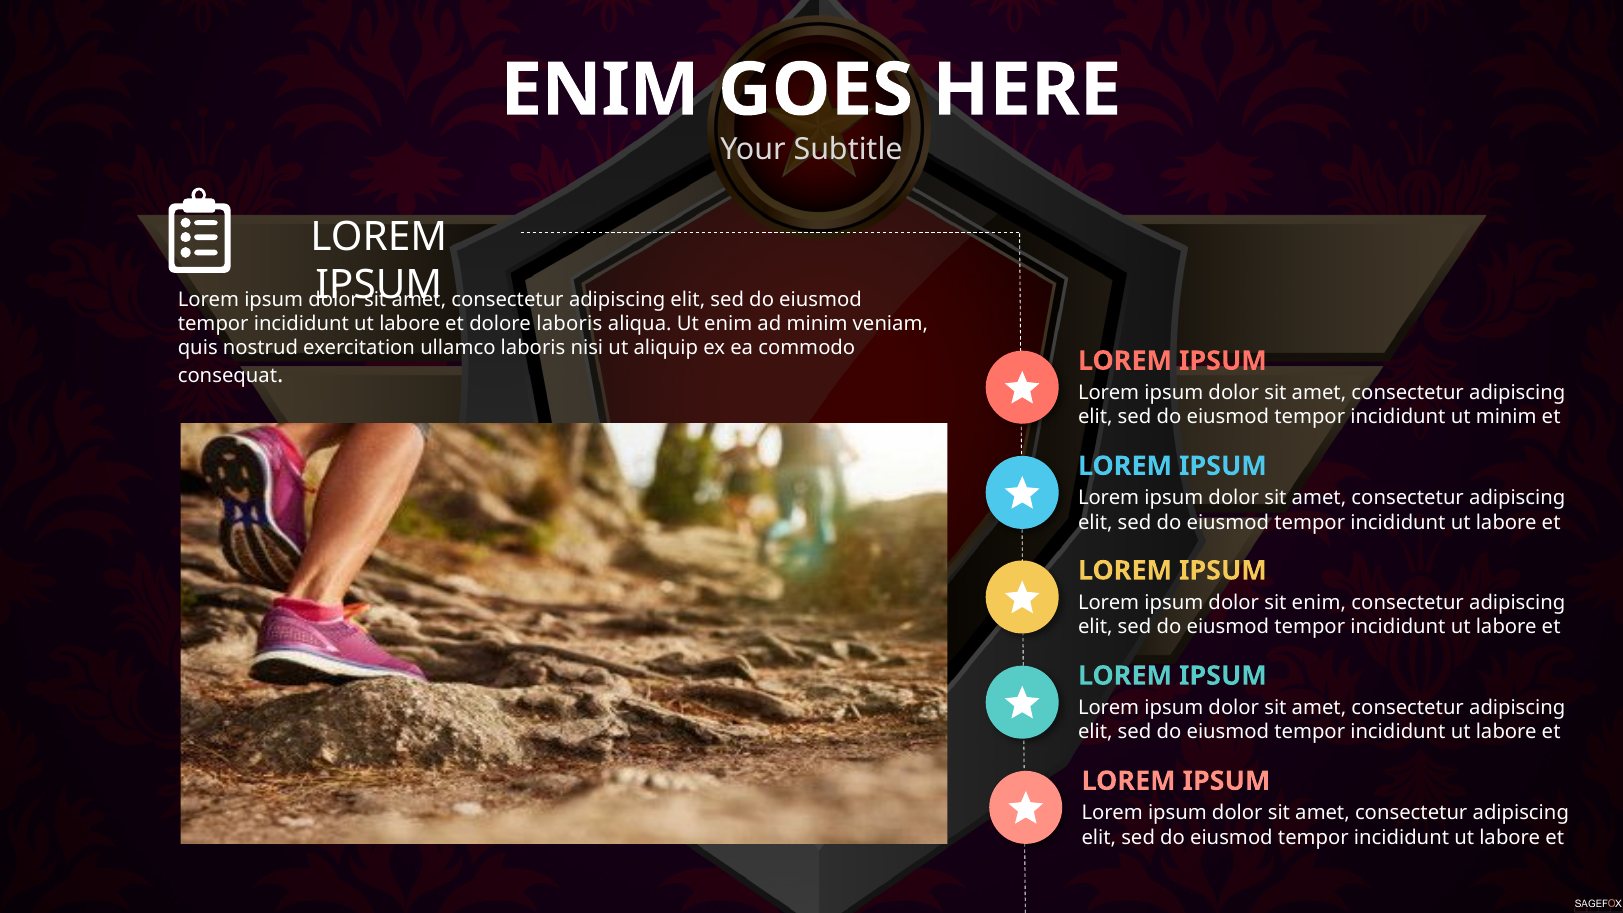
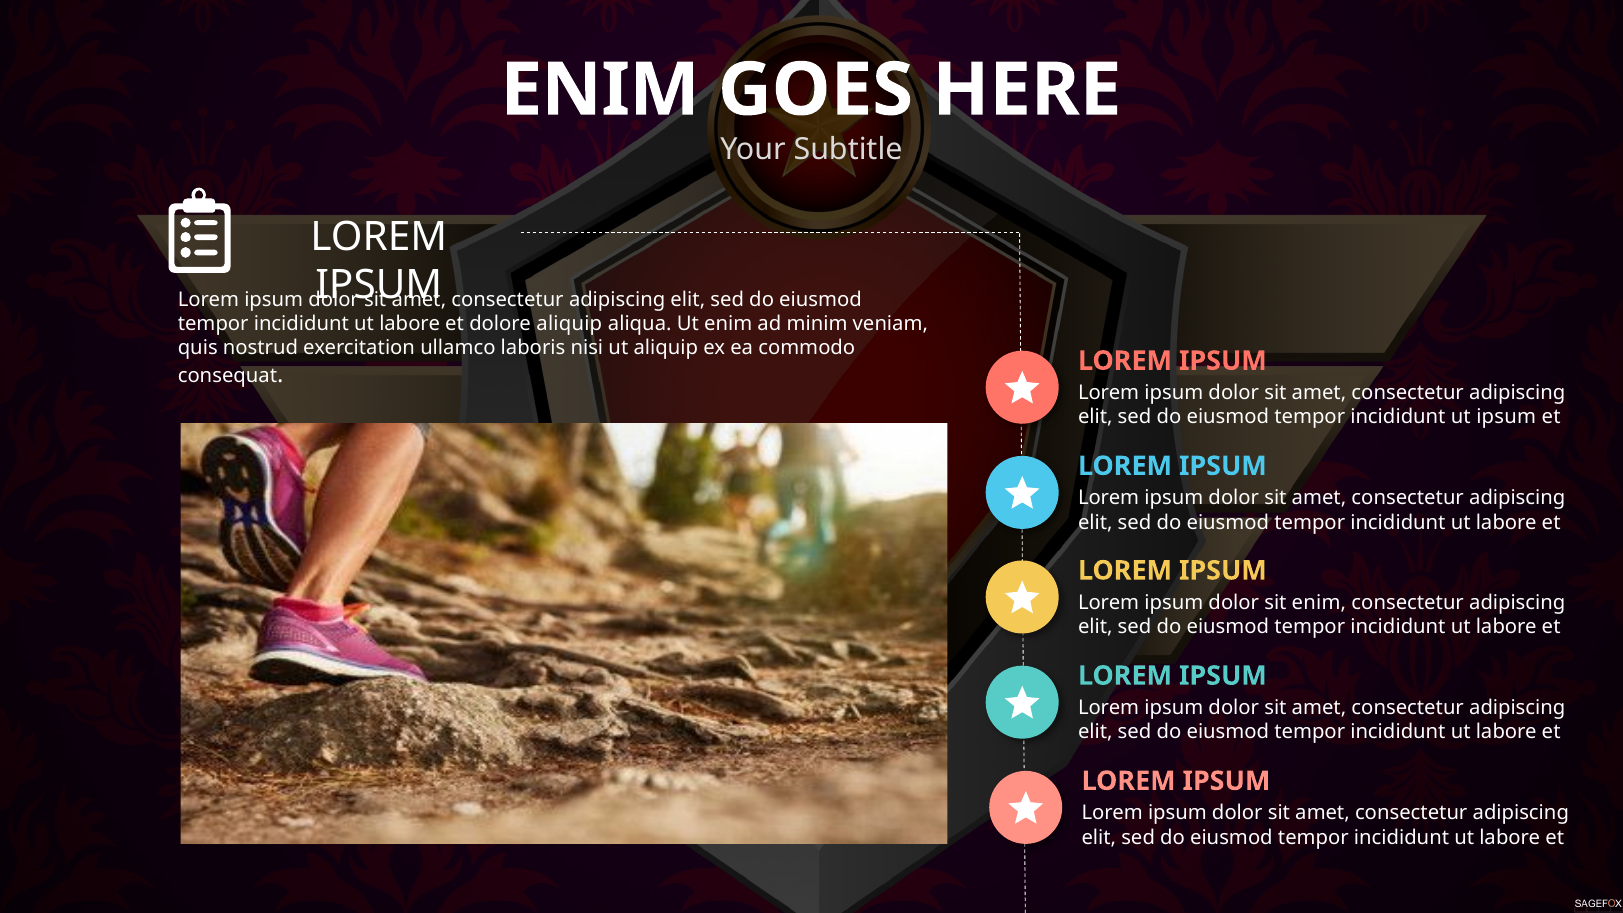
dolore laboris: laboris -> aliquip
ut minim: minim -> ipsum
